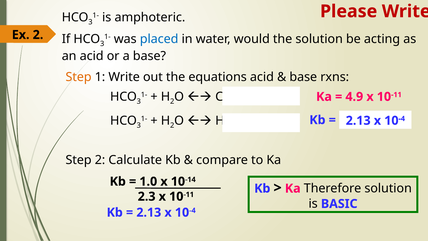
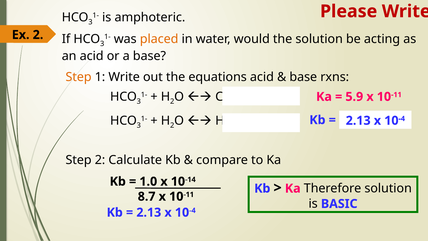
placed colour: blue -> orange
4.9: 4.9 -> 5.9
2.3: 2.3 -> 8.7
